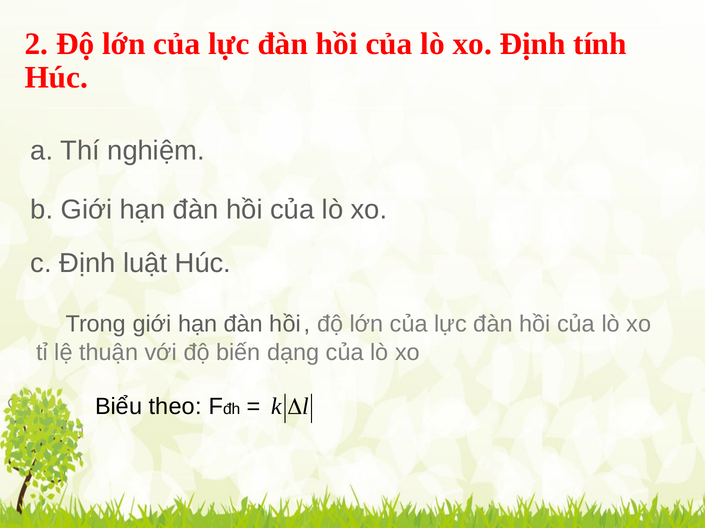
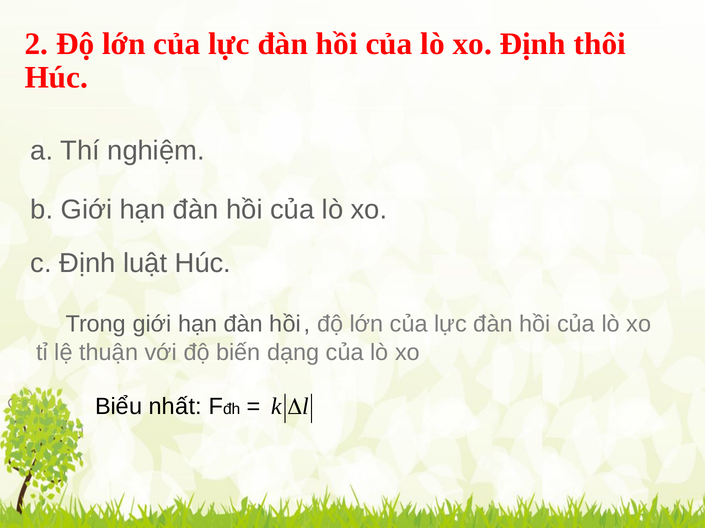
tính: tính -> thôi
theo: theo -> nhất
